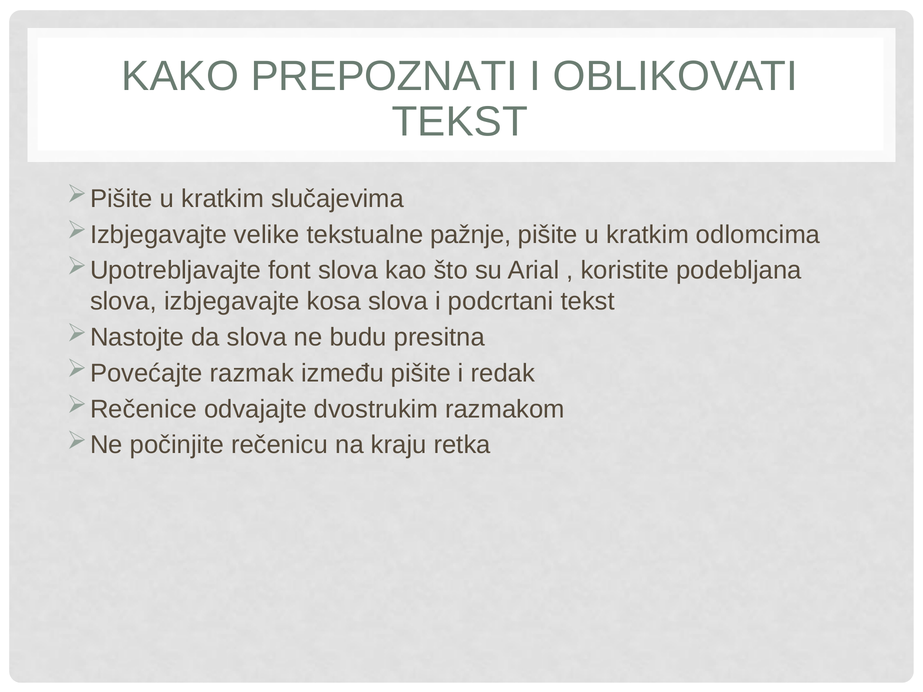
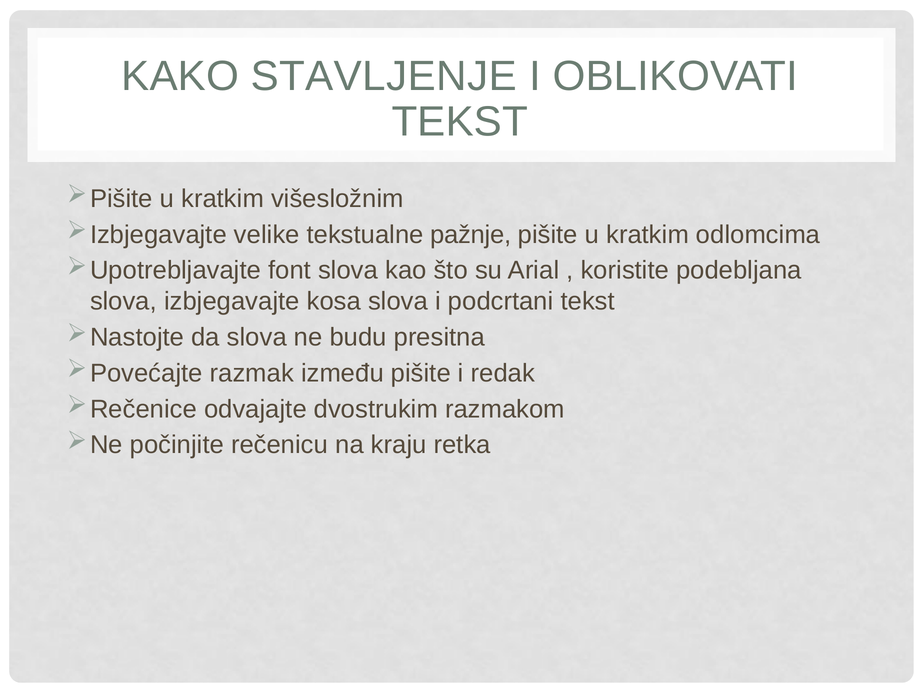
PREPOZNATI: PREPOZNATI -> STAVLJENJE
slučajevima: slučajevima -> višesložnim
